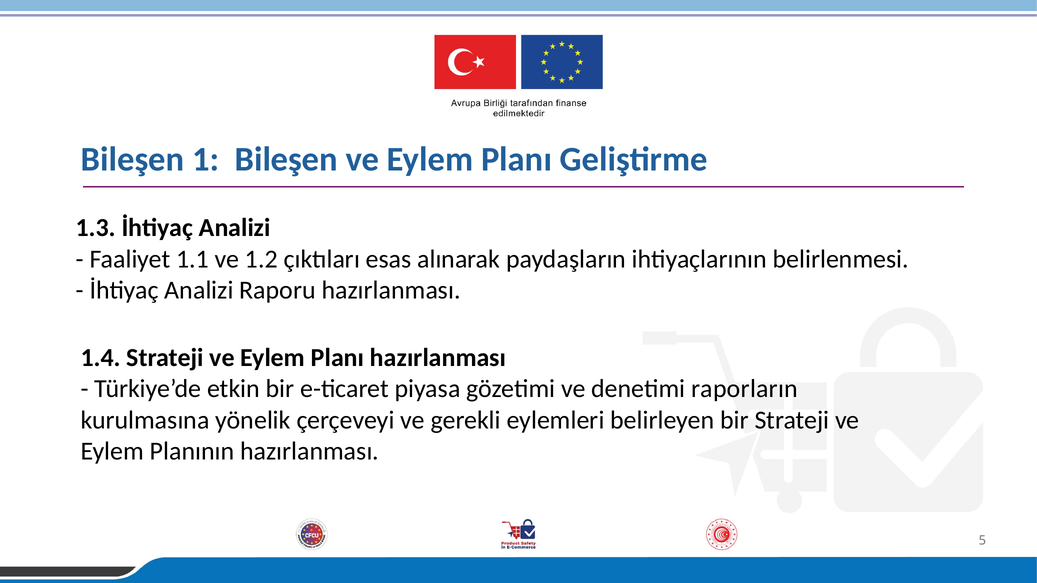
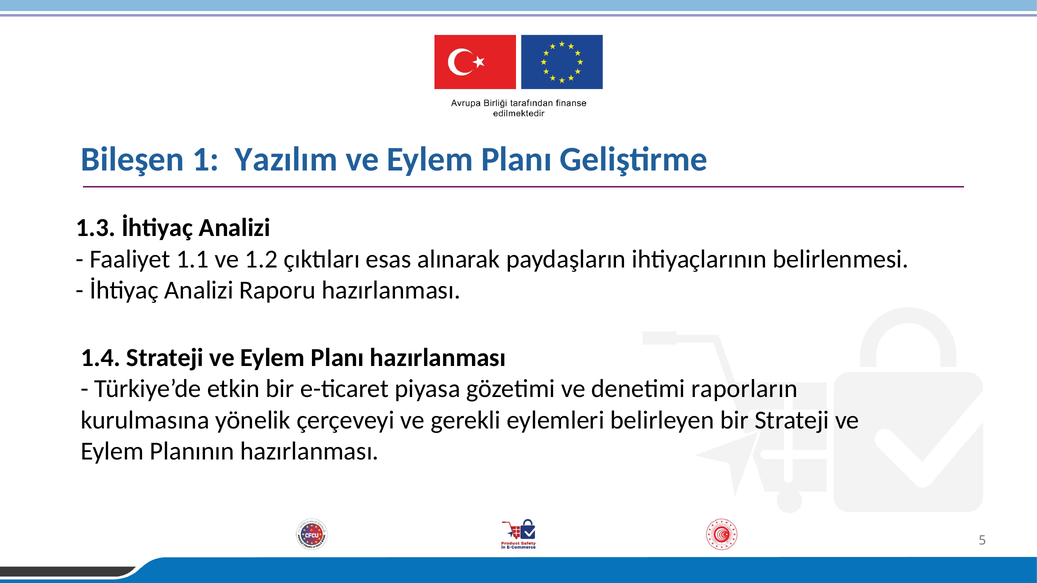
1 Bileşen: Bileşen -> Yazılım
